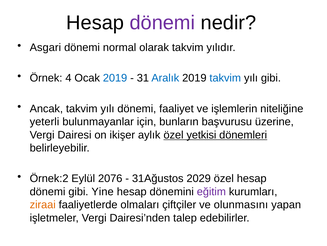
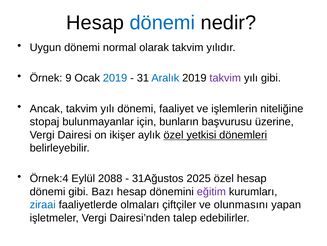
dönemi at (162, 23) colour: purple -> blue
Asgari: Asgari -> Uygun
4: 4 -> 9
takvim at (225, 78) colour: blue -> purple
yeterli: yeterli -> stopaj
Örnek:2: Örnek:2 -> Örnek:4
2076: 2076 -> 2088
2029: 2029 -> 2025
Yine: Yine -> Bazı
ziraai colour: orange -> blue
